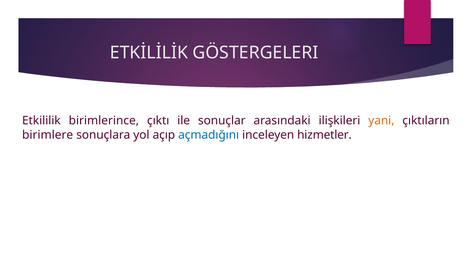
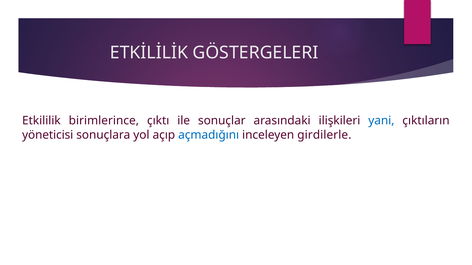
yani colour: orange -> blue
birimlere: birimlere -> yöneticisi
hizmetler: hizmetler -> girdilerle
